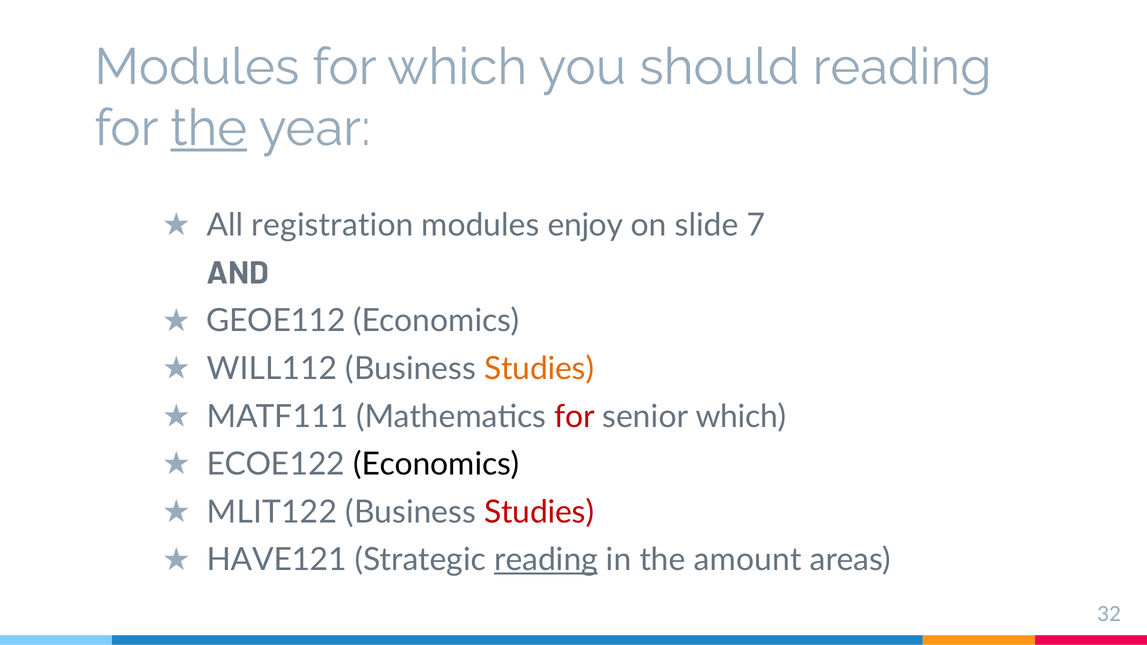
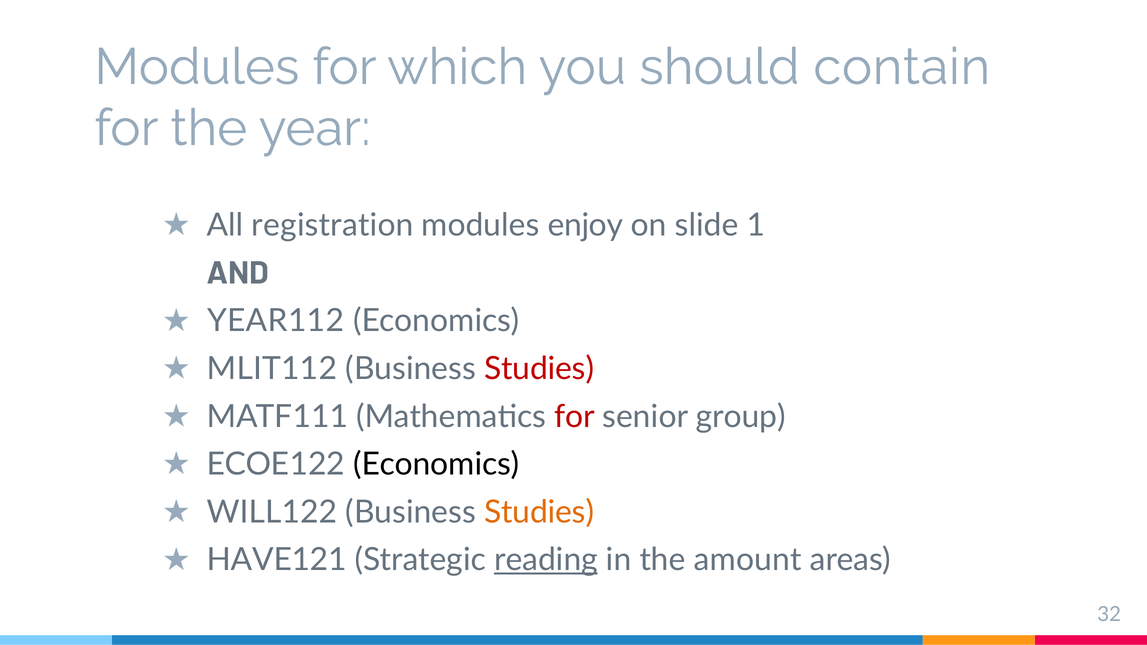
should reading: reading -> contain
the at (209, 128) underline: present -> none
7: 7 -> 1
GEOE112: GEOE112 -> YEAR112
WILL112: WILL112 -> MLIT112
Studies at (539, 369) colour: orange -> red
senior which: which -> group
MLIT122: MLIT122 -> WILL122
Studies at (539, 512) colour: red -> orange
